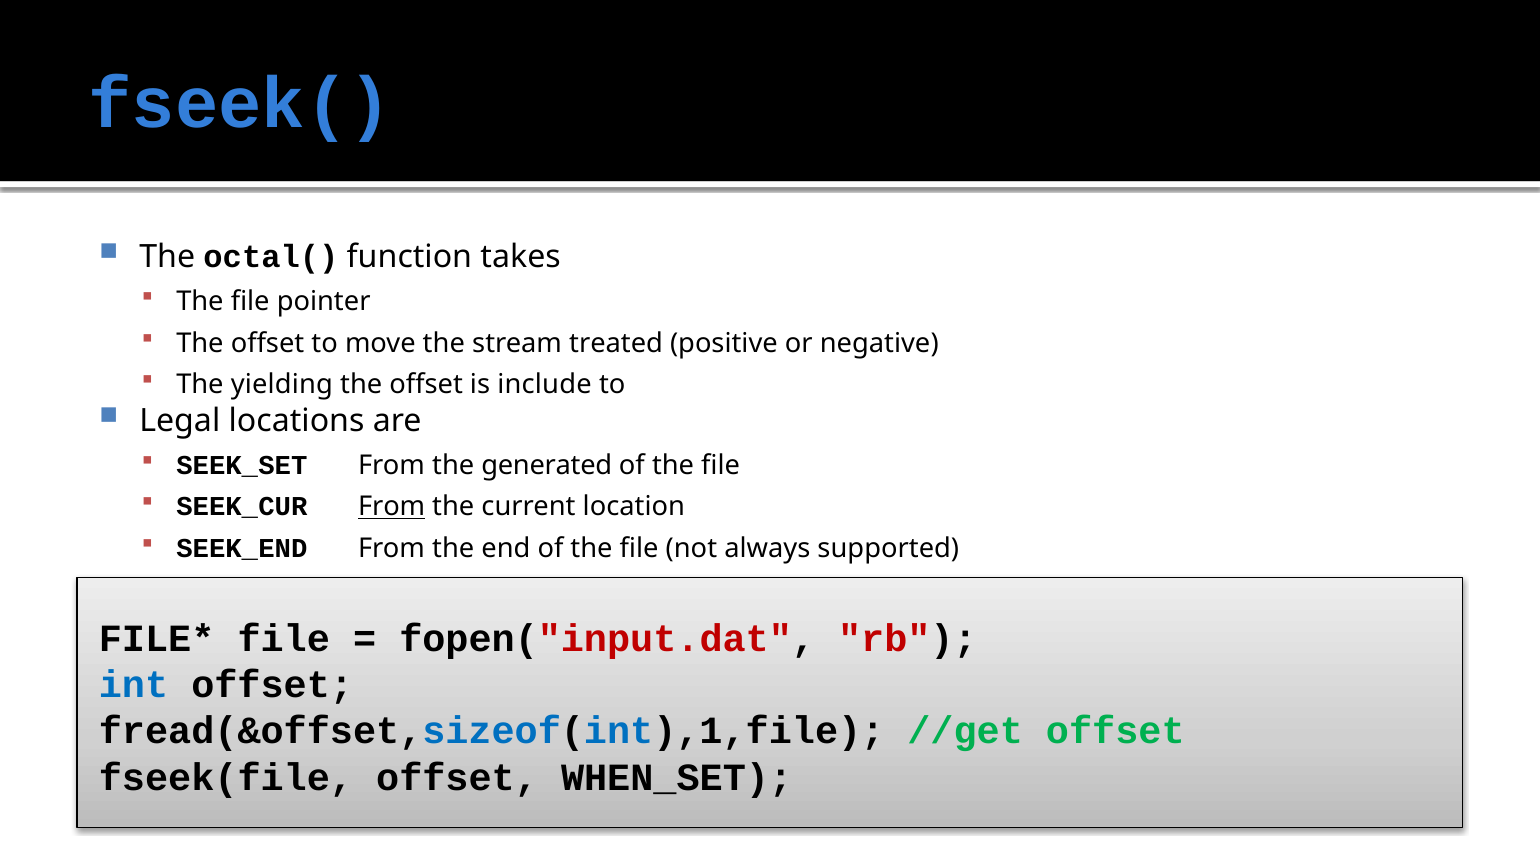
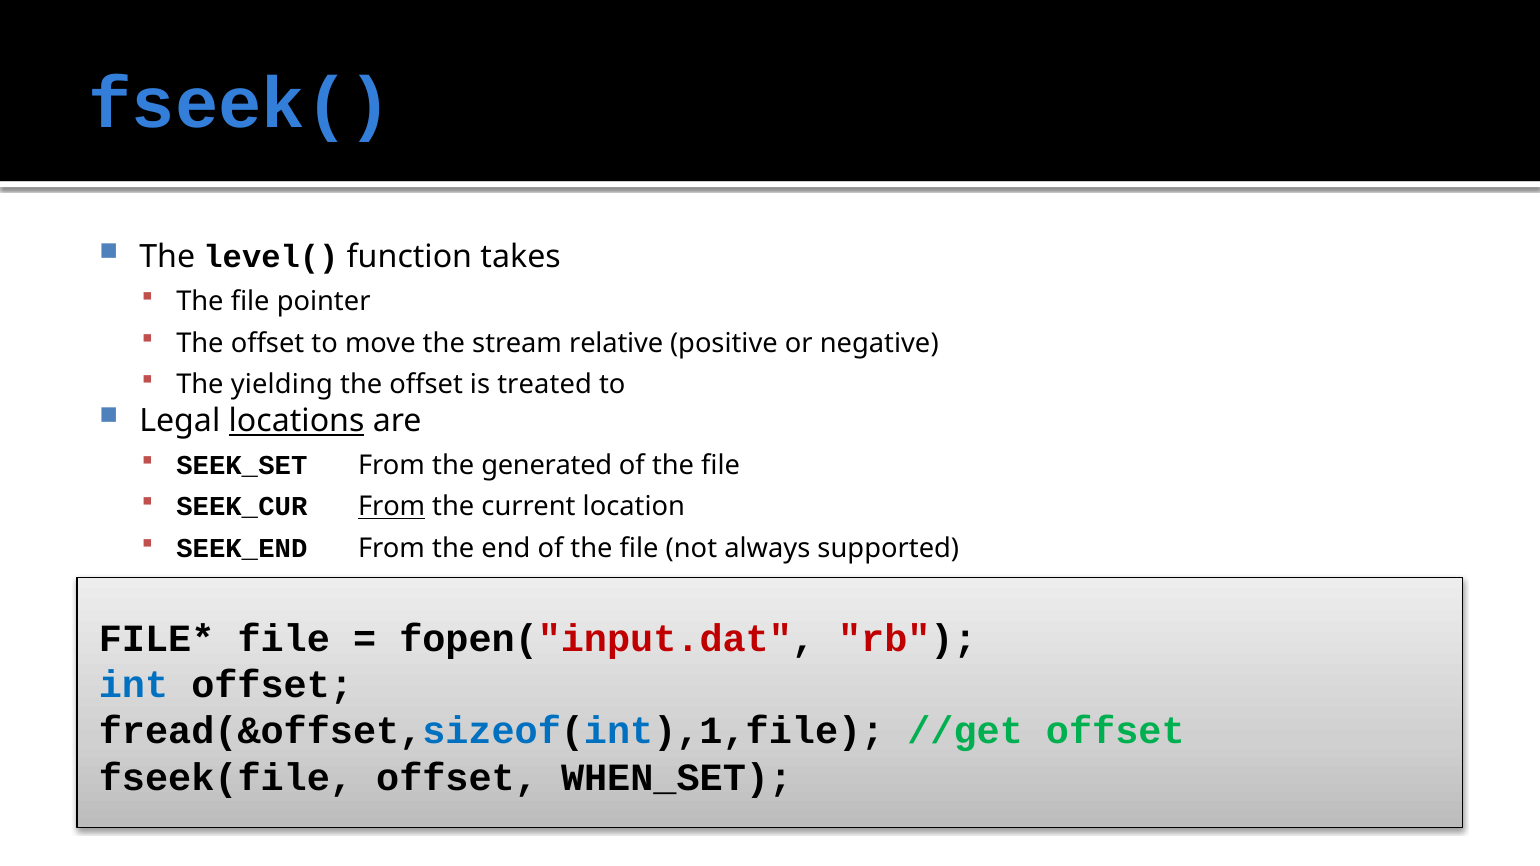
octal(: octal( -> level(
treated: treated -> relative
include: include -> treated
locations underline: none -> present
